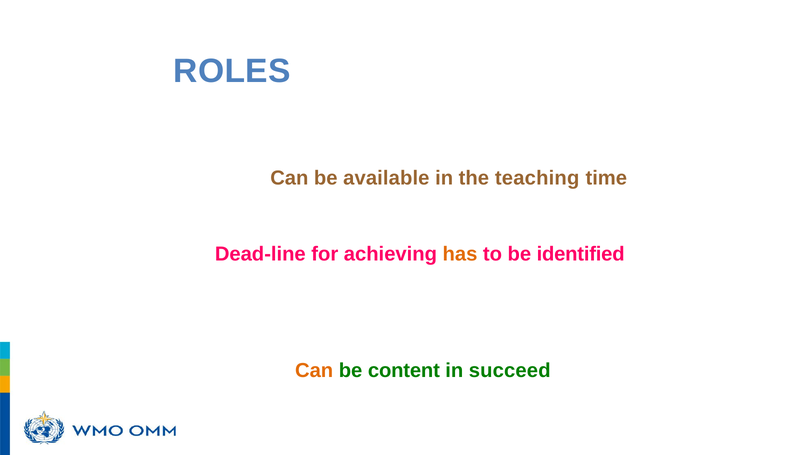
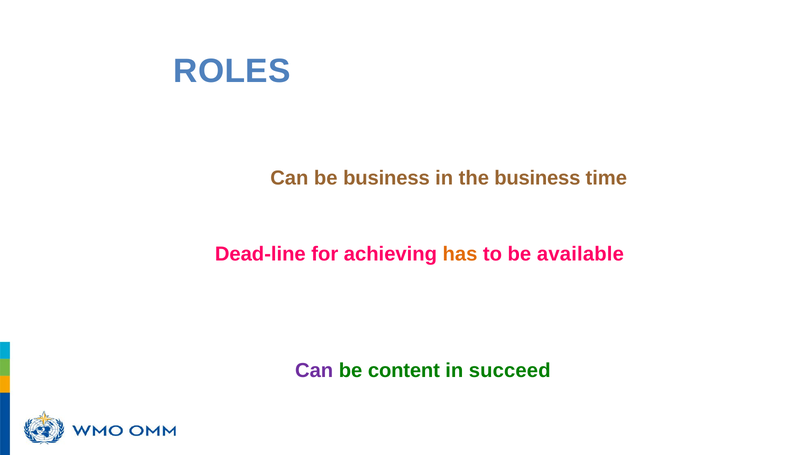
be available: available -> business
the teaching: teaching -> business
identified: identified -> available
Can at (314, 370) colour: orange -> purple
